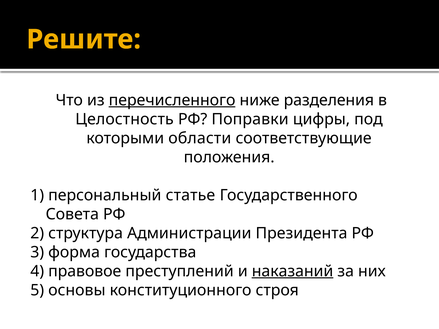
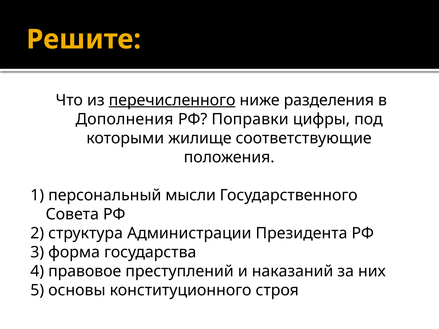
Целостность: Целостность -> Дополнения
области: области -> жилище
статье: статье -> мысли
наказаний underline: present -> none
